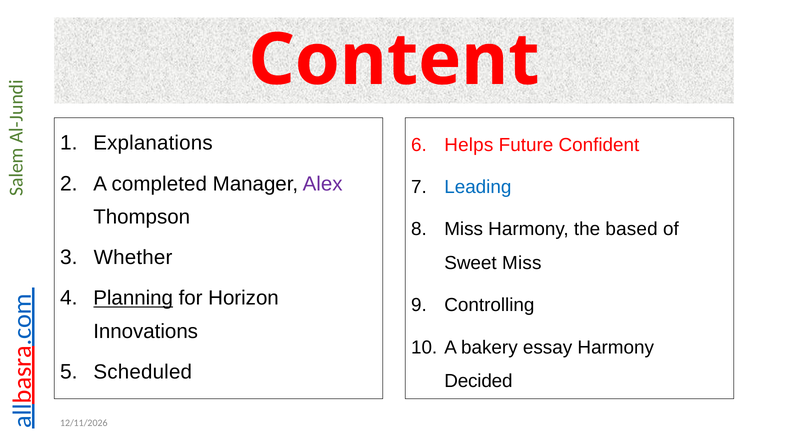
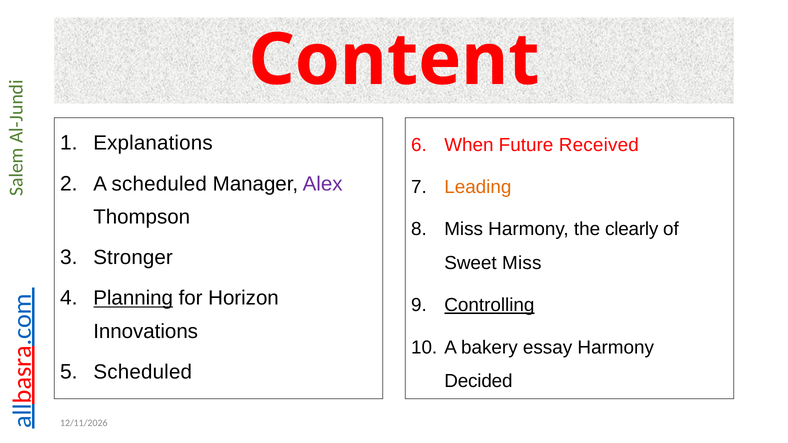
Helps: Helps -> When
Confident: Confident -> Received
A completed: completed -> scheduled
Leading colour: blue -> orange
based: based -> clearly
Whether: Whether -> Stronger
Controlling underline: none -> present
